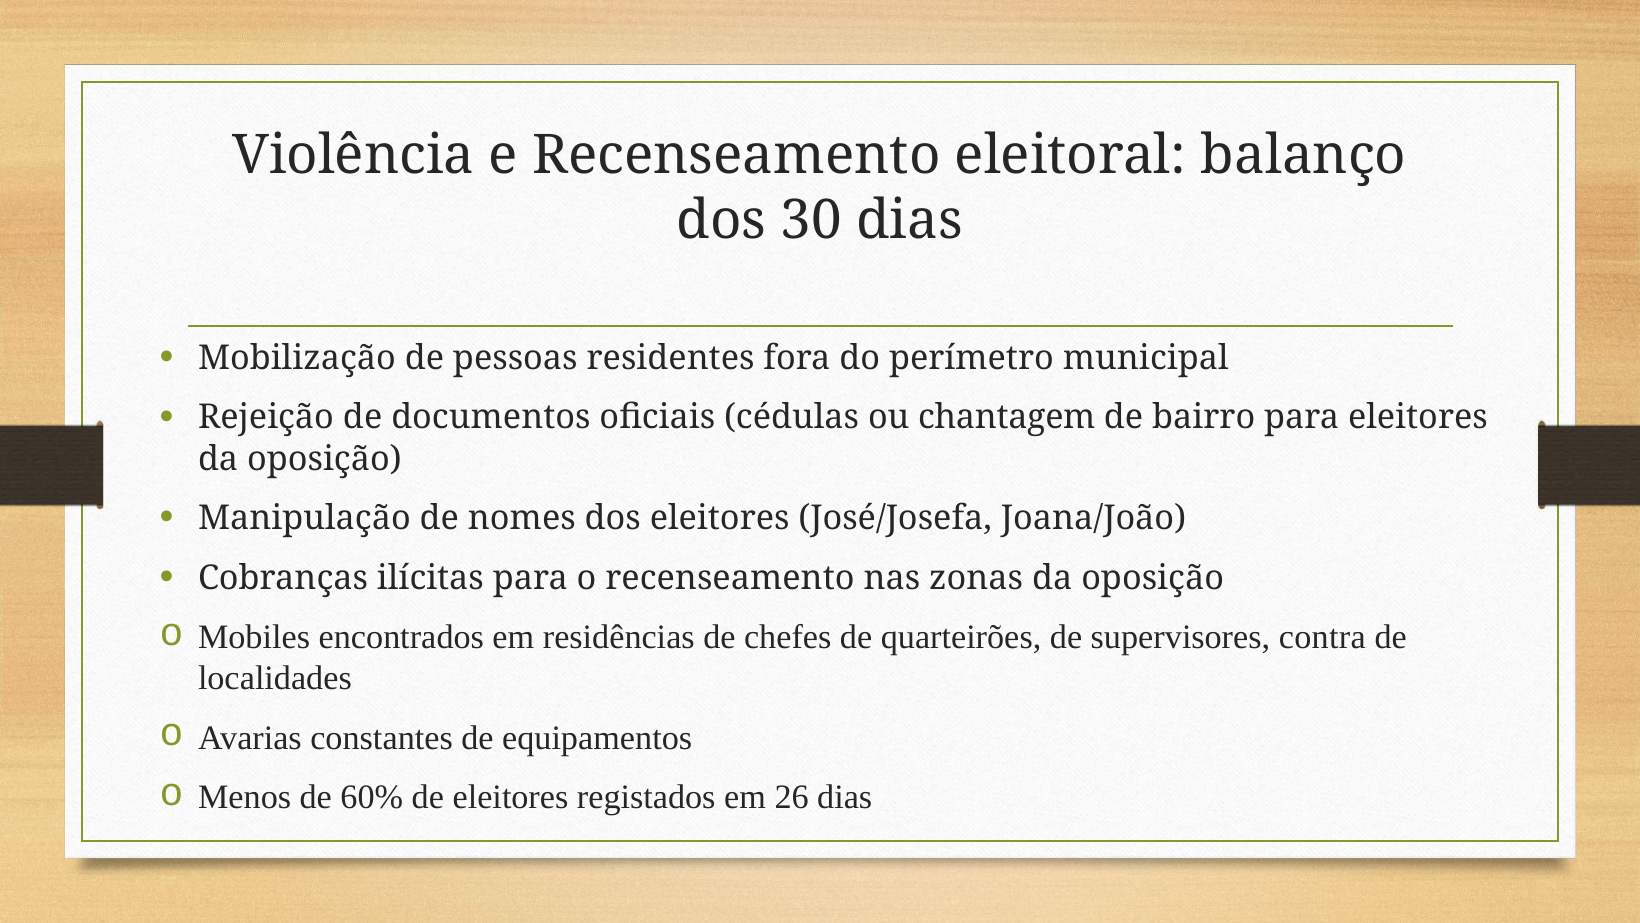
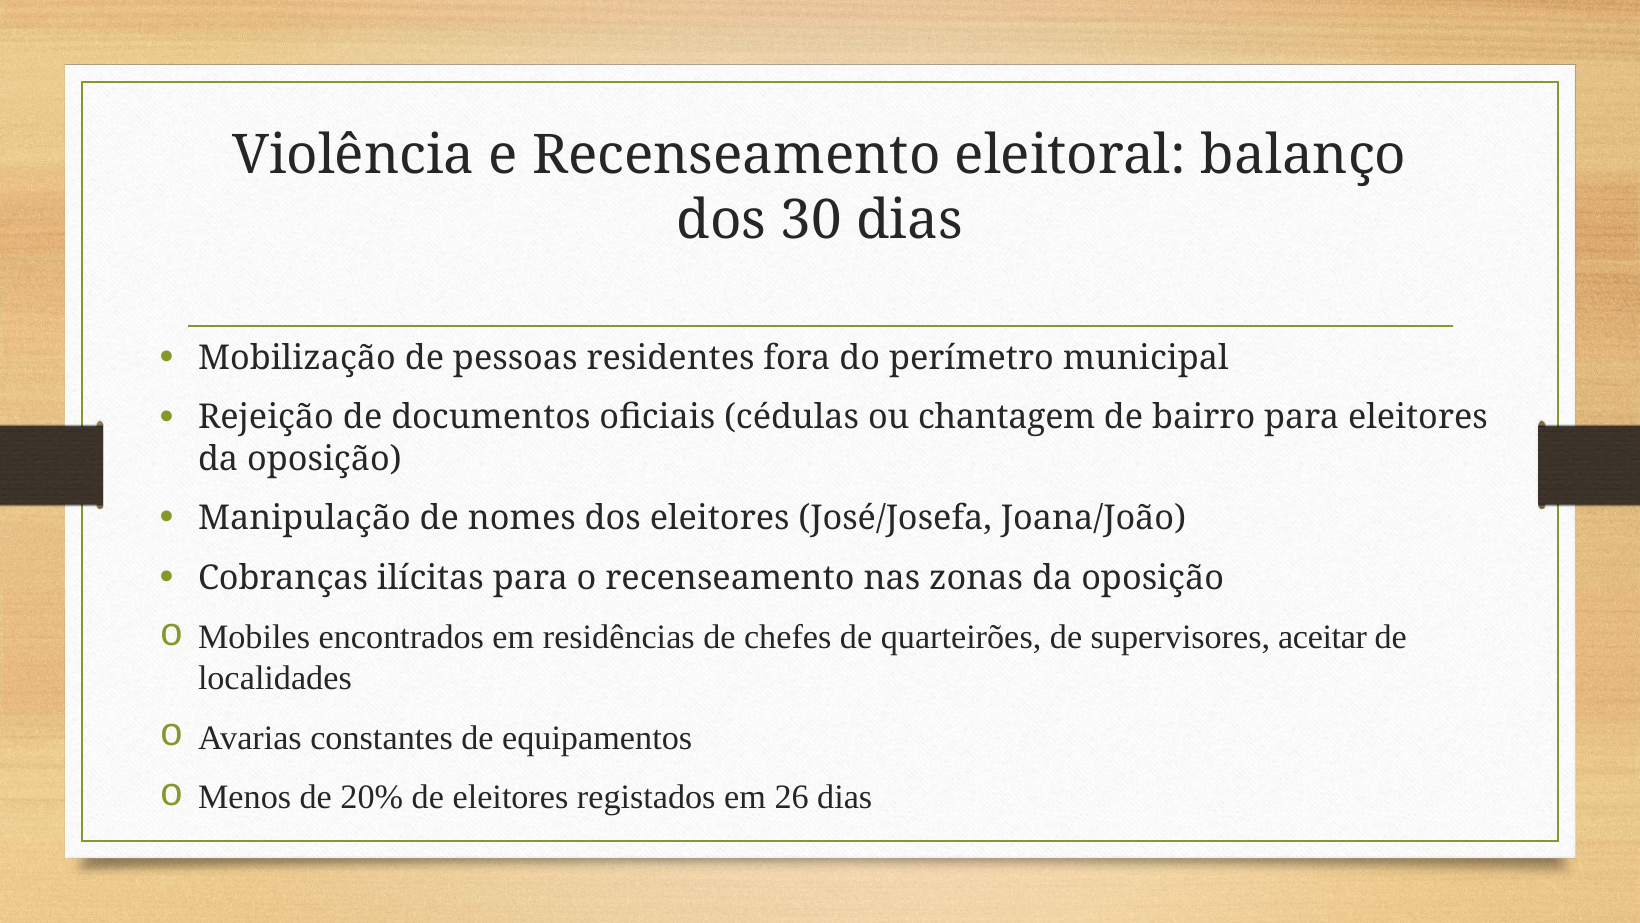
contra: contra -> aceitar
60%: 60% -> 20%
